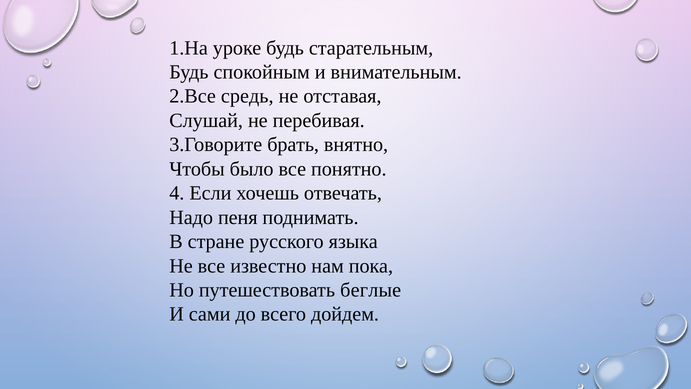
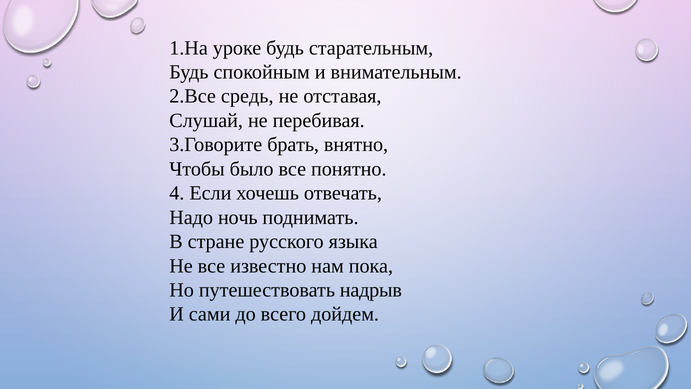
пеня: пеня -> ночь
беглые: беглые -> надрыв
